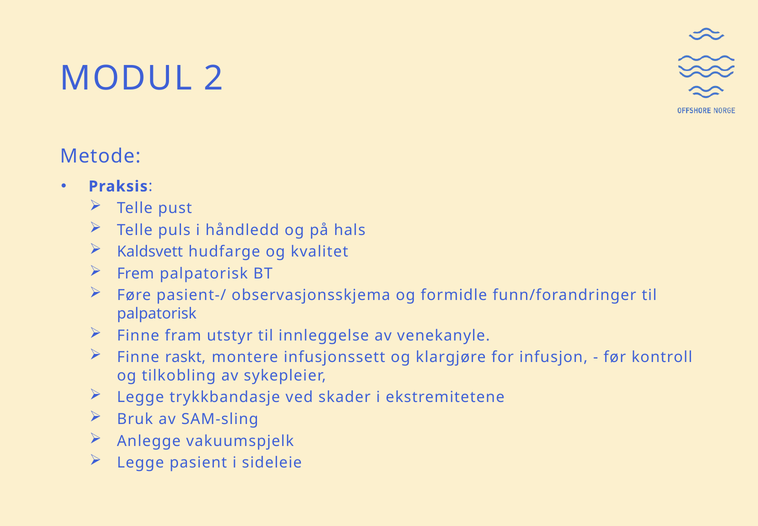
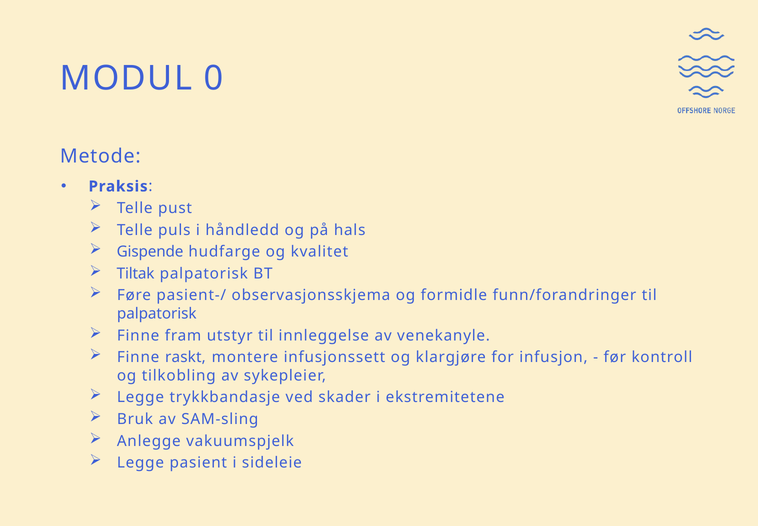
2: 2 -> 0
Kaldsvett: Kaldsvett -> Gispende
Frem: Frem -> Tiltak
